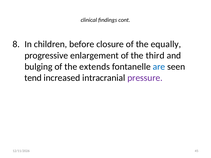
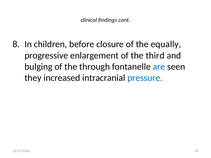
extends: extends -> through
tend: tend -> they
pressure colour: purple -> blue
